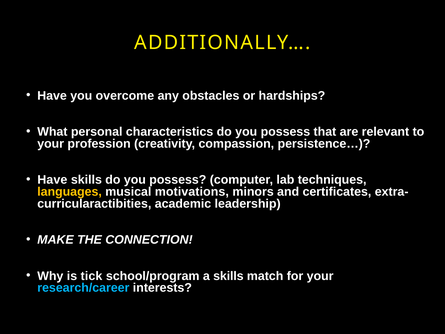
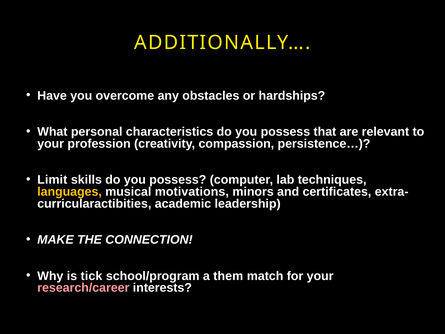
Have at (52, 180): Have -> Limit
a skills: skills -> them
research/career colour: light blue -> pink
